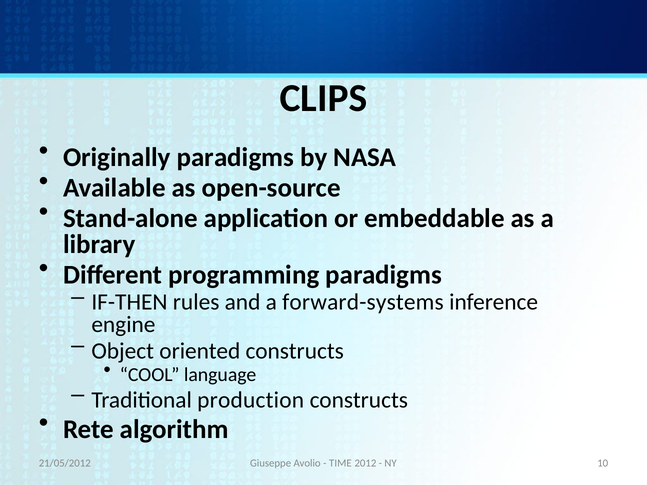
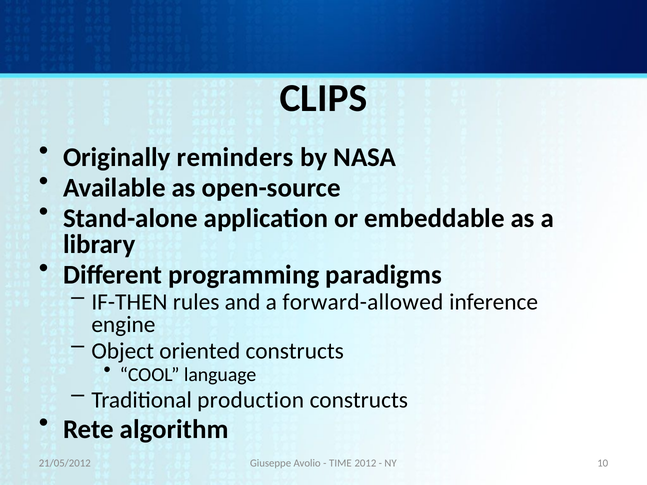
Originally paradigms: paradigms -> reminders
forward-systems: forward-systems -> forward-allowed
